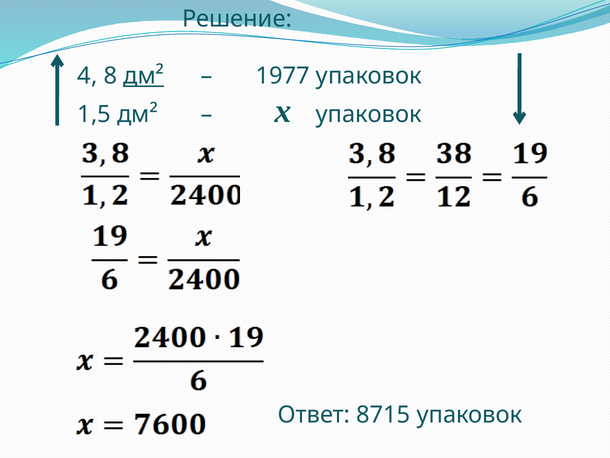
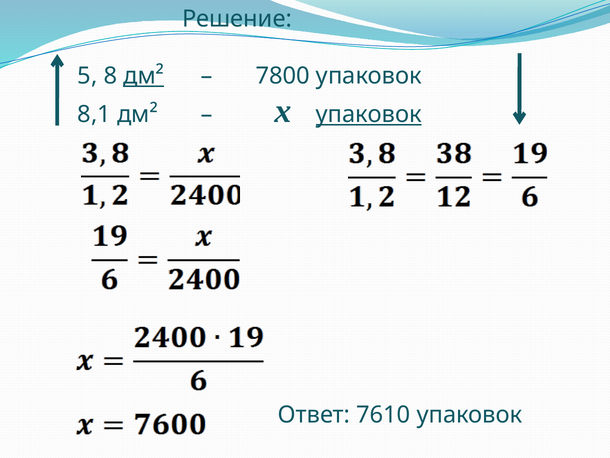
4: 4 -> 5
1977: 1977 -> 7800
1,5: 1,5 -> 8,1
упаковок at (369, 115) underline: none -> present
8715: 8715 -> 7610
